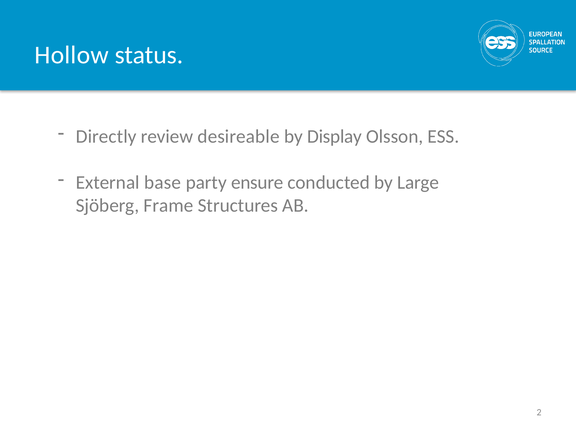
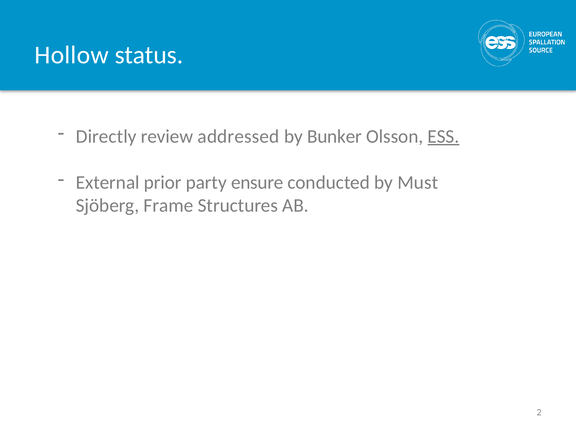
desireable: desireable -> addressed
Display: Display -> Bunker
ESS underline: none -> present
base: base -> prior
Large: Large -> Must
